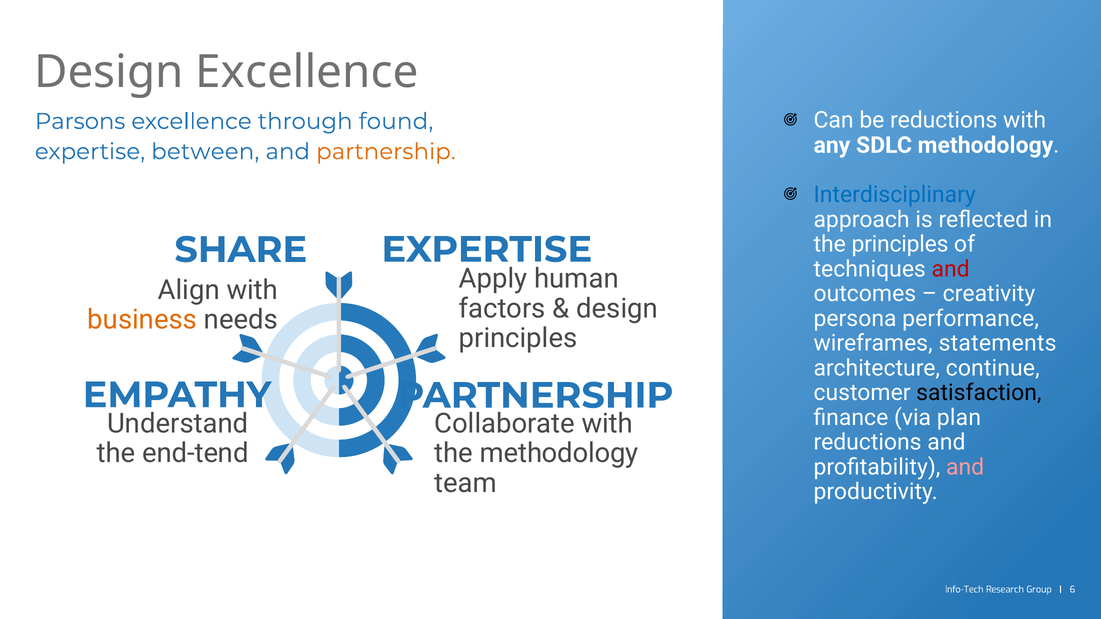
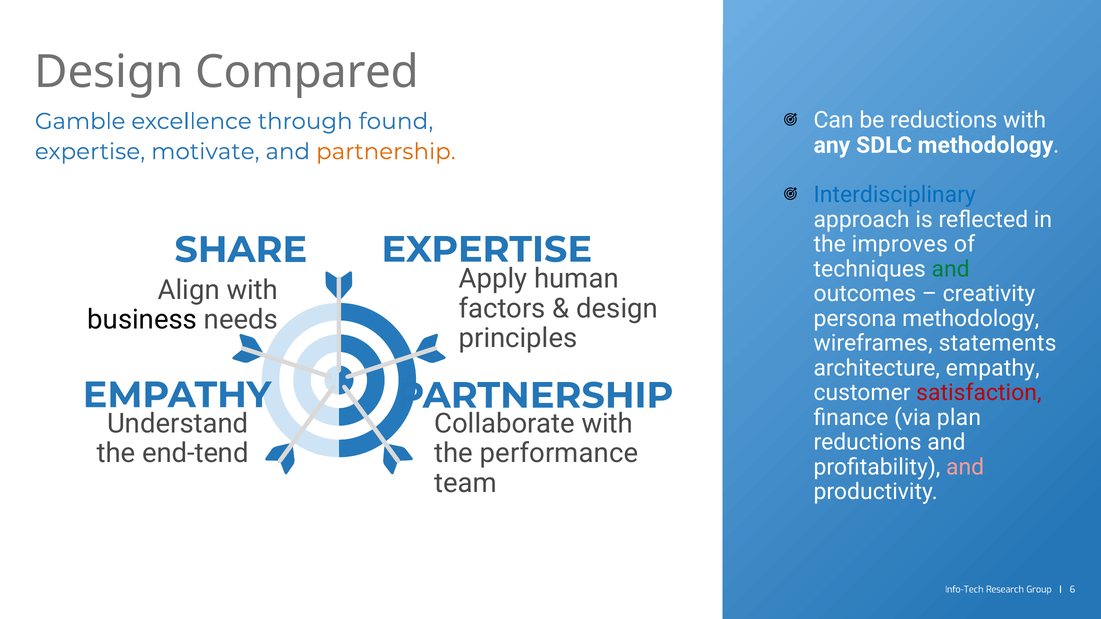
Design Excellence: Excellence -> Compared
Parsons: Parsons -> Gamble
between: between -> motivate
the principles: principles -> improves
and at (951, 269) colour: red -> green
business colour: orange -> black
persona performance: performance -> methodology
architecture continue: continue -> empathy
satisfaction colour: black -> red
the methodology: methodology -> performance
